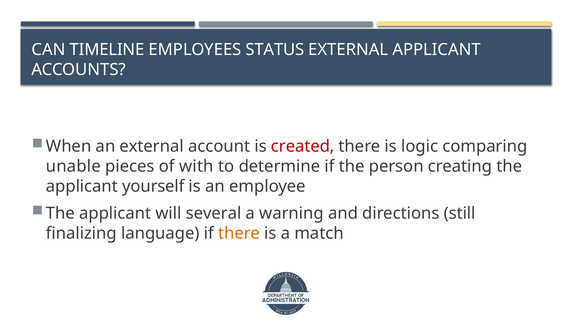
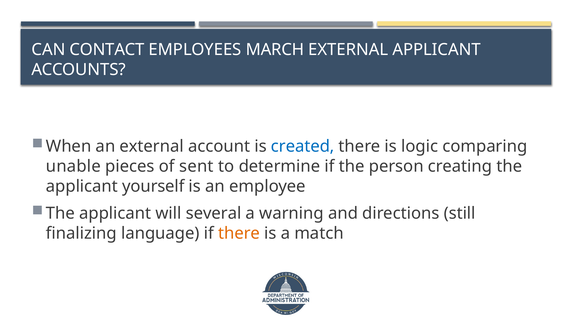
TIMELINE: TIMELINE -> CONTACT
STATUS: STATUS -> MARCH
created colour: red -> blue
with: with -> sent
